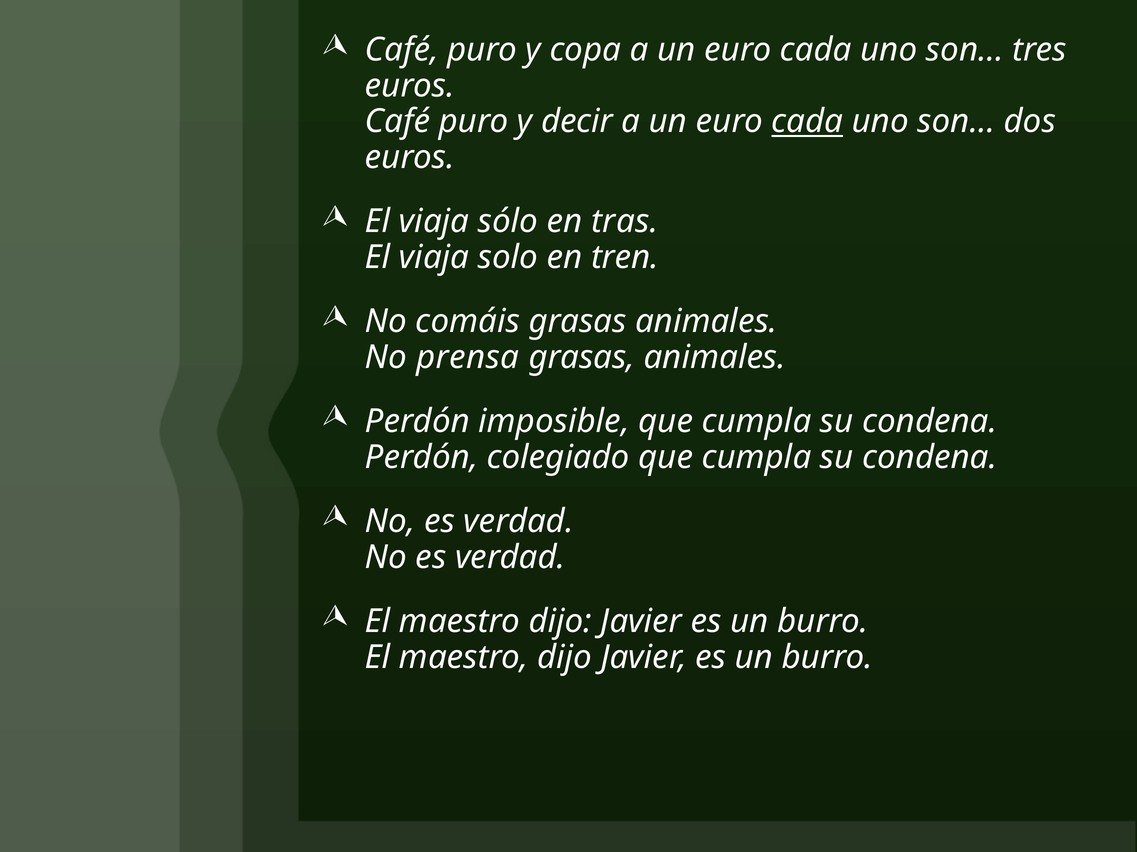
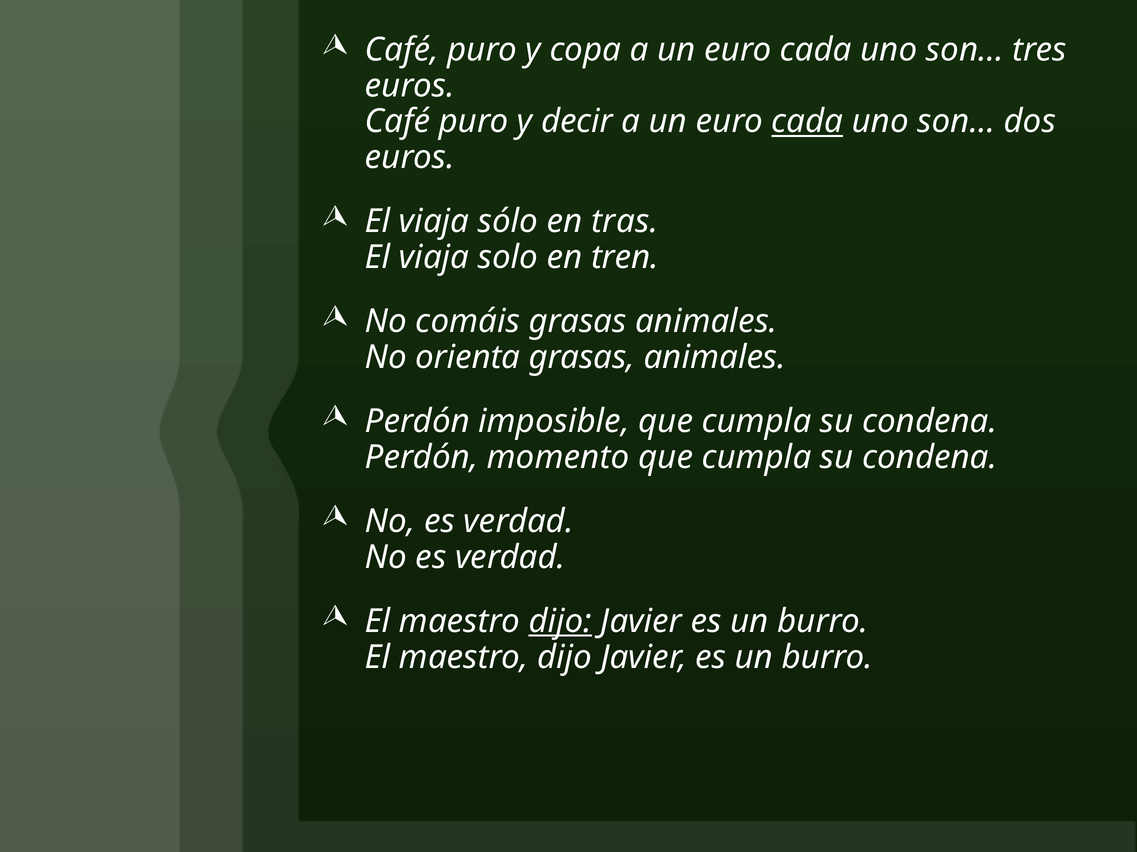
prensa: prensa -> orienta
colegiado: colegiado -> momento
dijo at (560, 622) underline: none -> present
